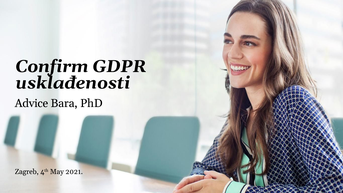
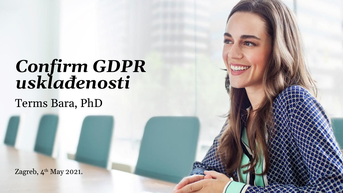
Advice: Advice -> Terms
